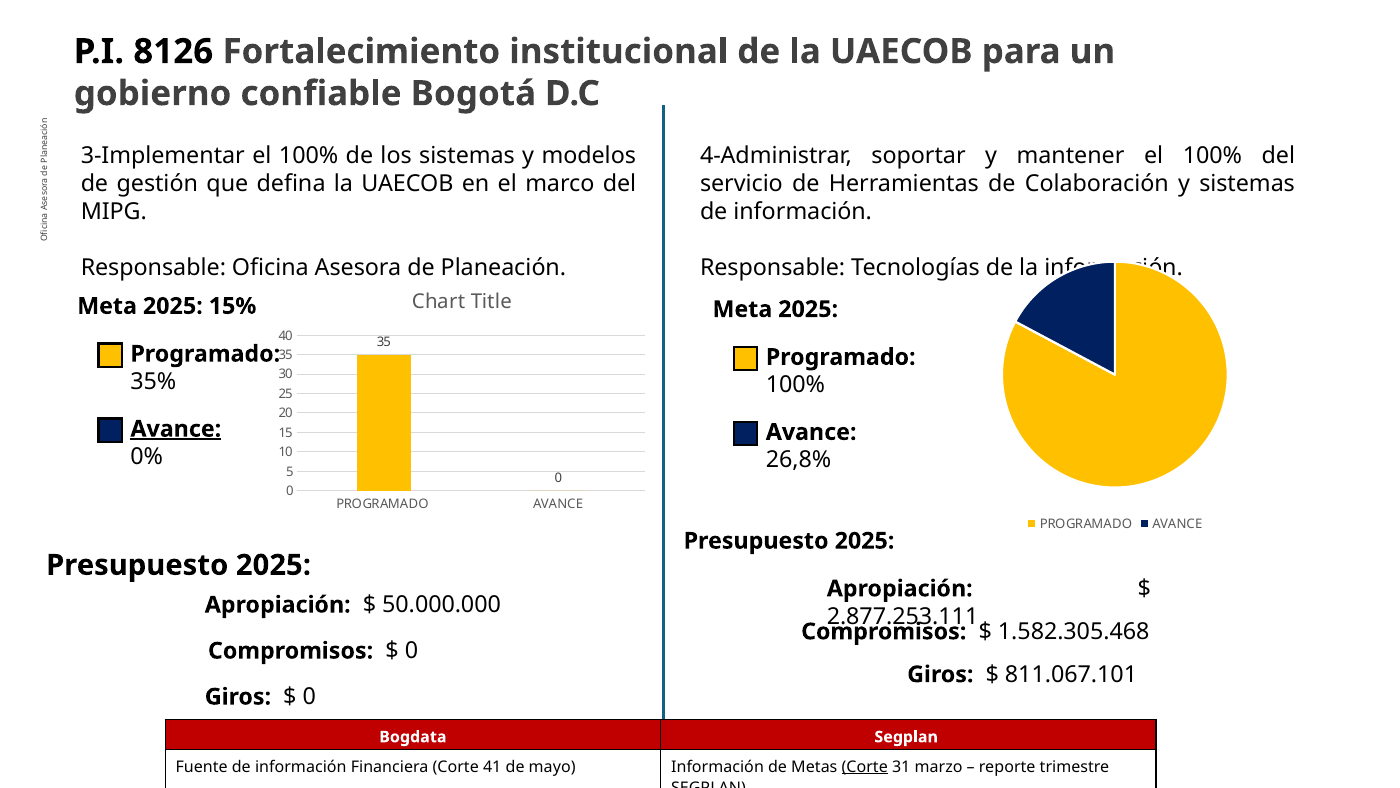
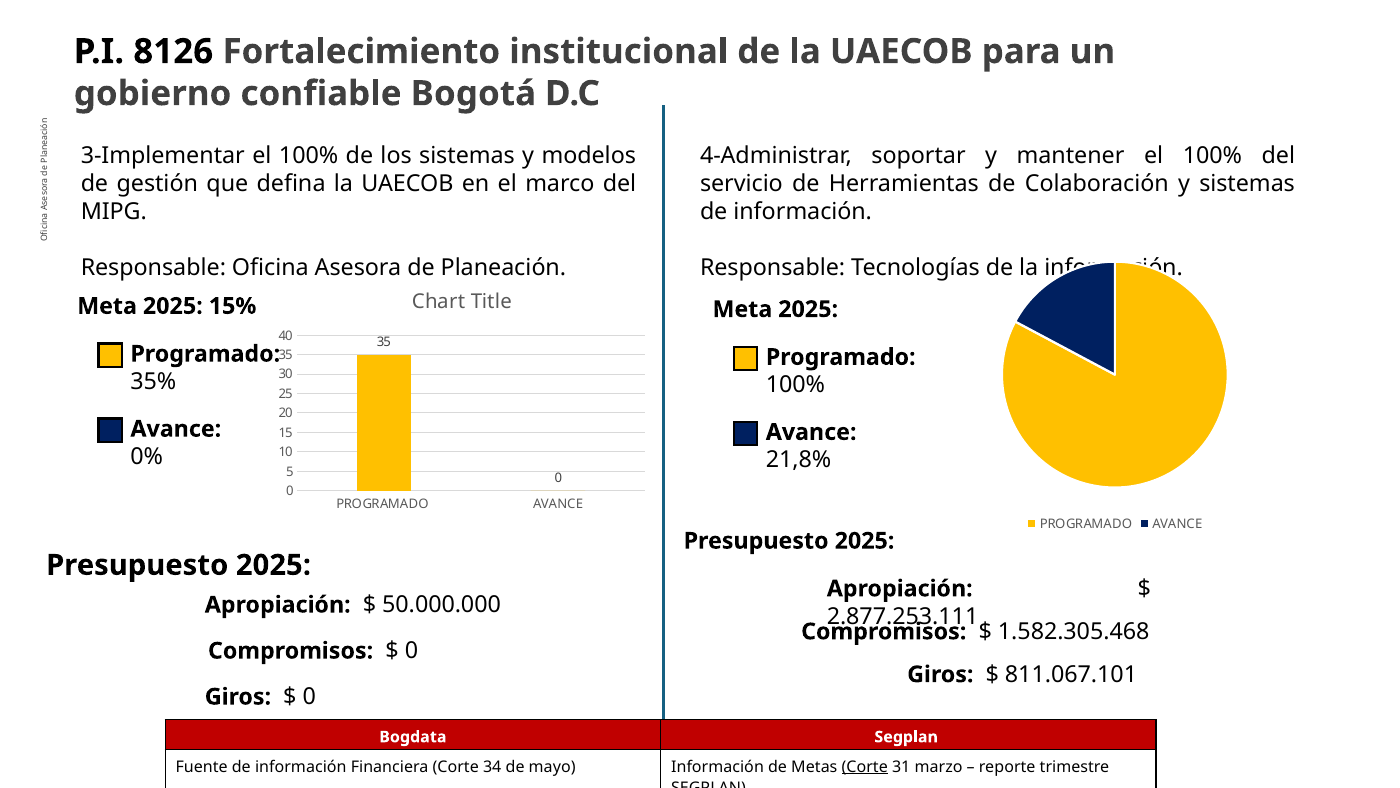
Avance at (176, 429) underline: present -> none
26,8%: 26,8% -> 21,8%
41: 41 -> 34
